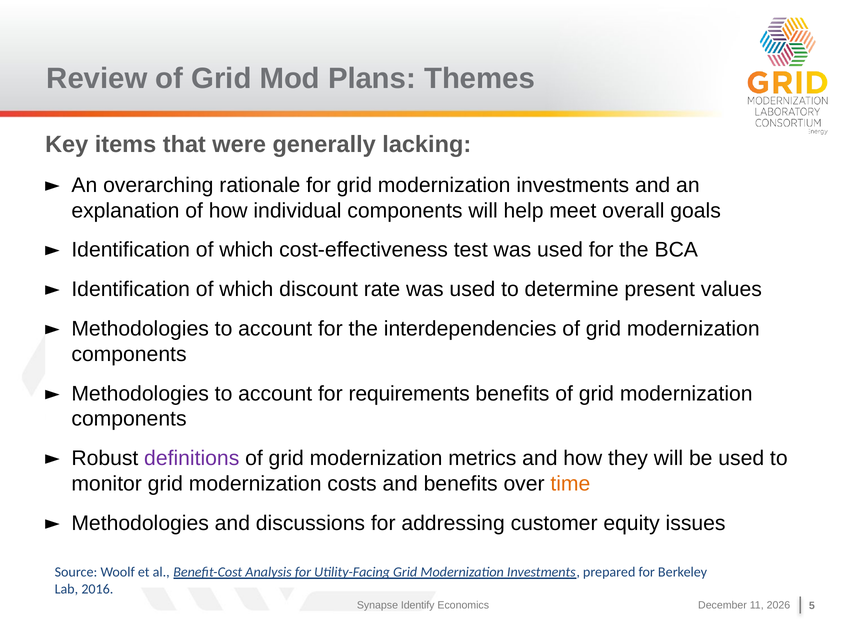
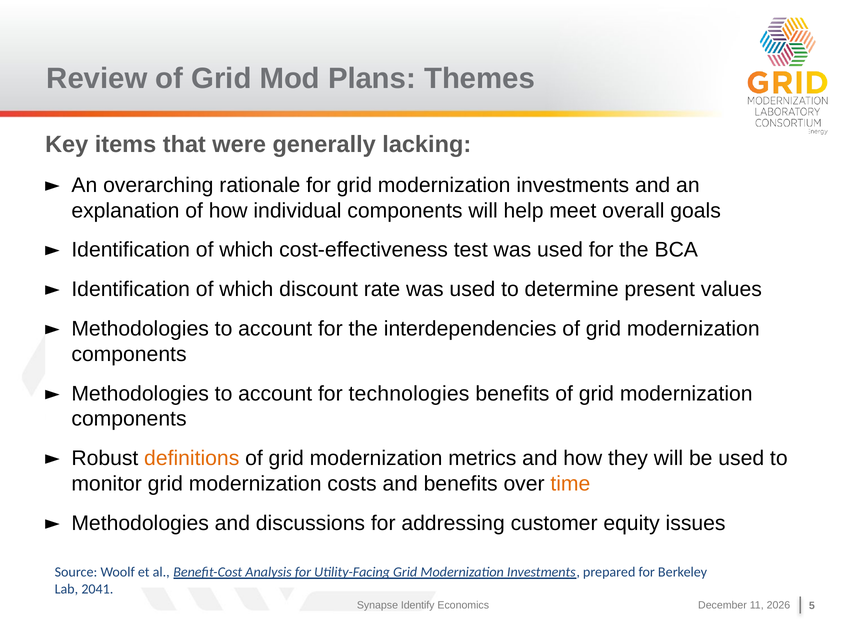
requirements: requirements -> technologies
definitions colour: purple -> orange
2016: 2016 -> 2041
